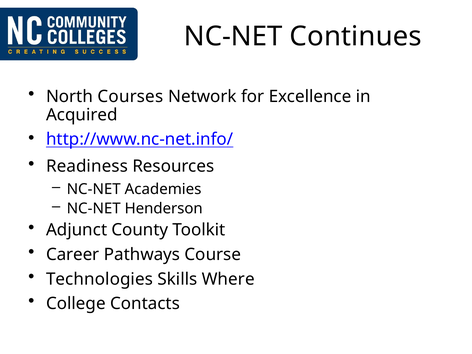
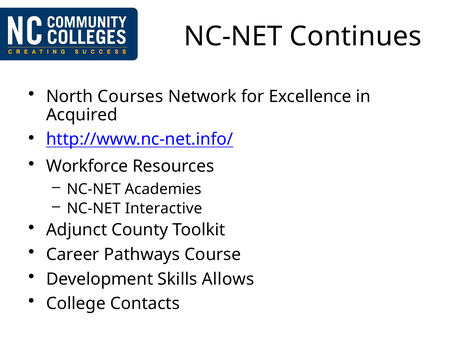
Readiness: Readiness -> Workforce
Henderson: Henderson -> Interactive
Technologies: Technologies -> Development
Where: Where -> Allows
